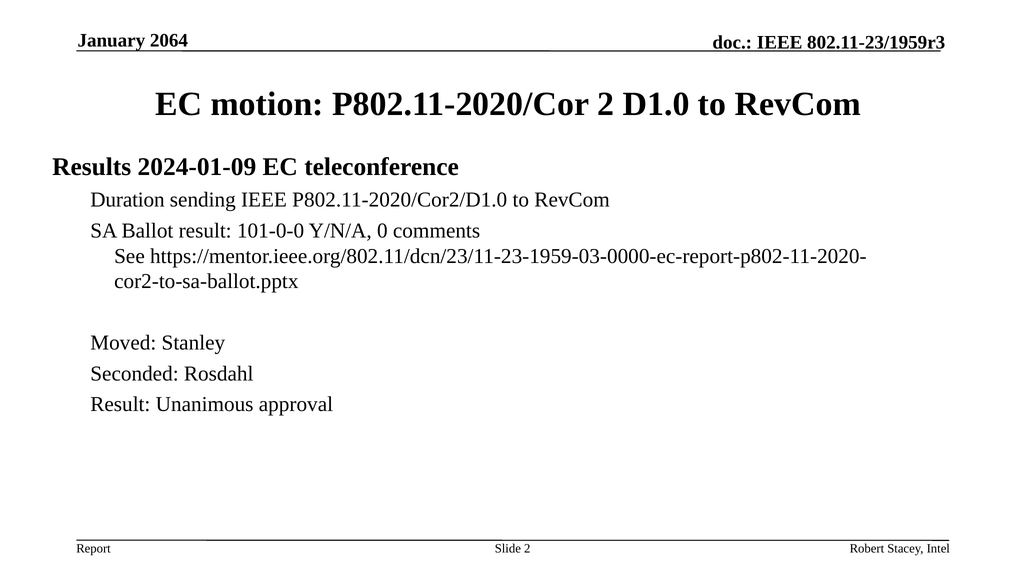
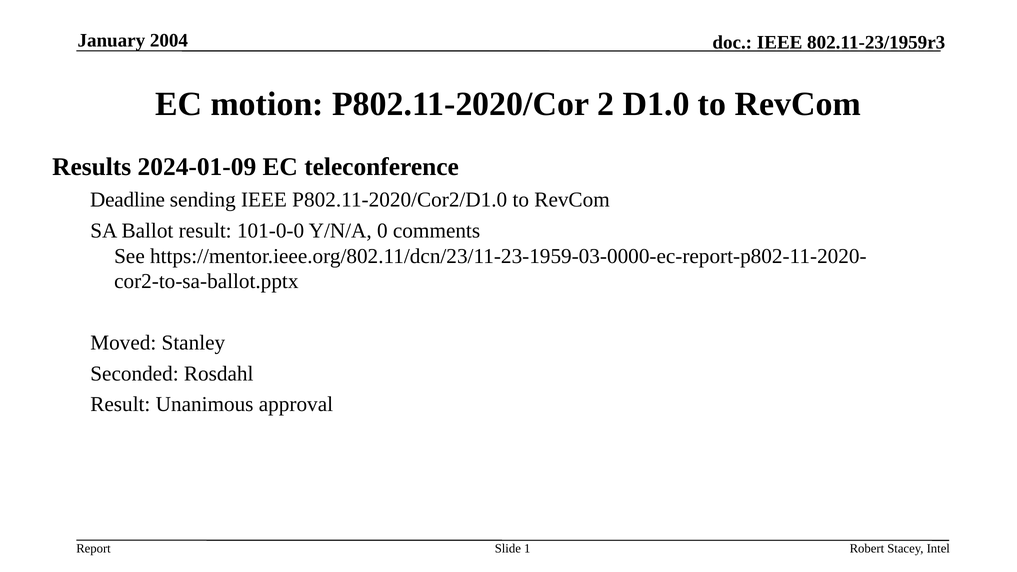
2064: 2064 -> 2004
Duration: Duration -> Deadline
Slide 2: 2 -> 1
